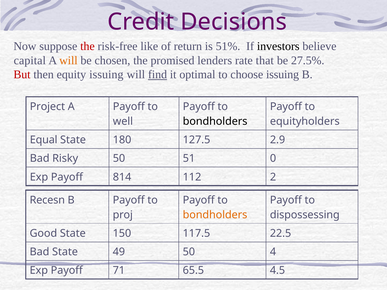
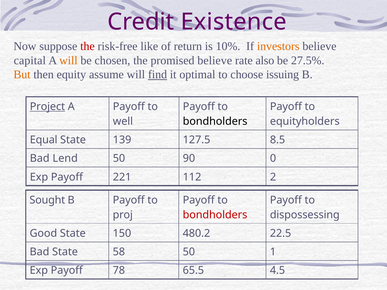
Decisions: Decisions -> Existence
51%: 51% -> 10%
investors colour: black -> orange
promised lenders: lenders -> believe
that: that -> also
But colour: red -> orange
equity issuing: issuing -> assume
Project underline: none -> present
180: 180 -> 139
2.9: 2.9 -> 8.5
Risky: Risky -> Lend
51: 51 -> 90
814: 814 -> 221
Recesn: Recesn -> Sought
bondholders at (215, 215) colour: orange -> red
117.5: 117.5 -> 480.2
49: 49 -> 58
4: 4 -> 1
71: 71 -> 78
